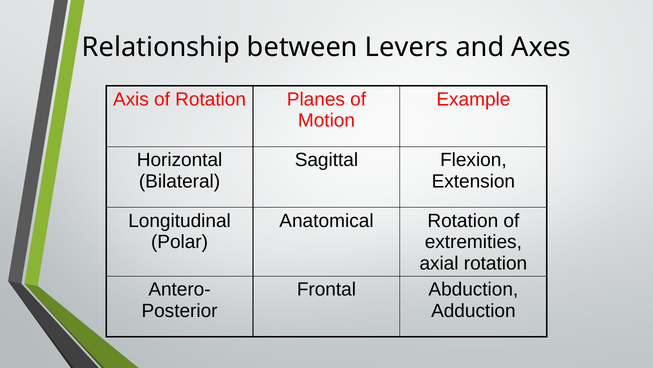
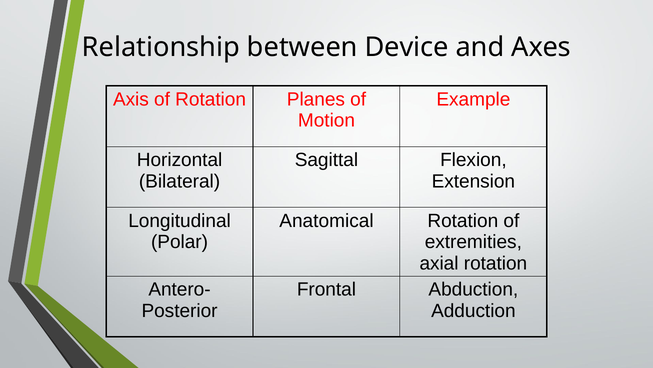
Levers: Levers -> Device
